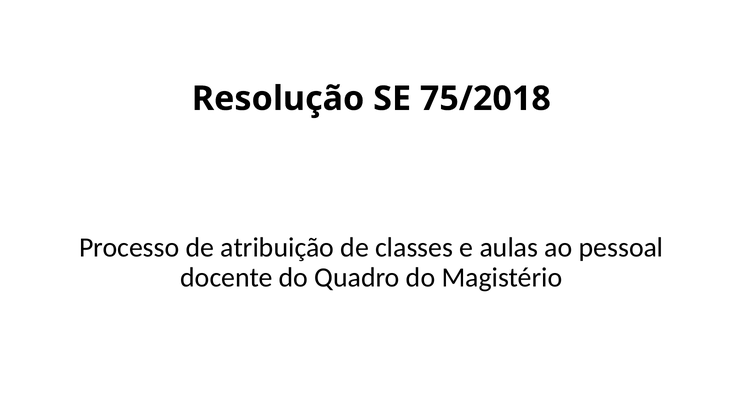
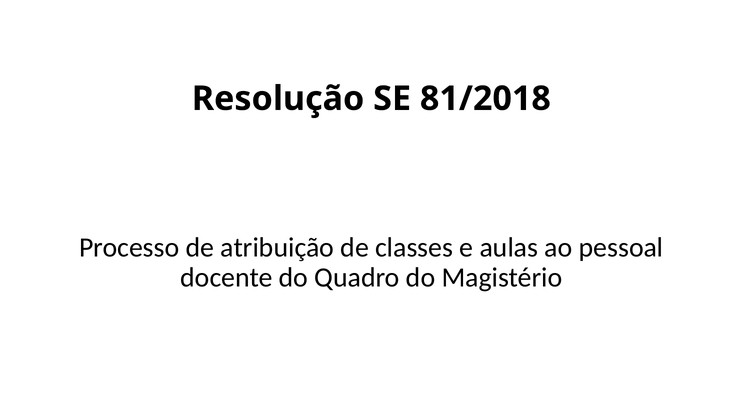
75/2018: 75/2018 -> 81/2018
